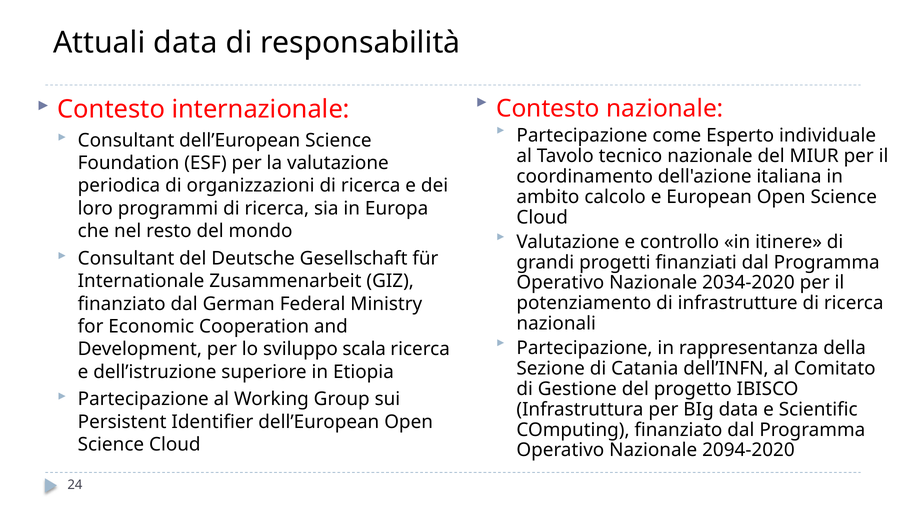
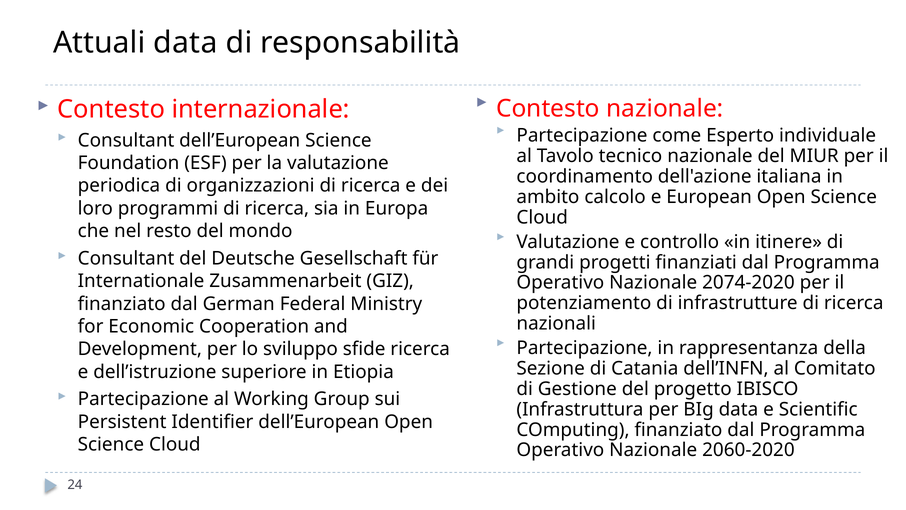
2034-2020: 2034-2020 -> 2074-2020
scala: scala -> sfide
2094-2020: 2094-2020 -> 2060-2020
